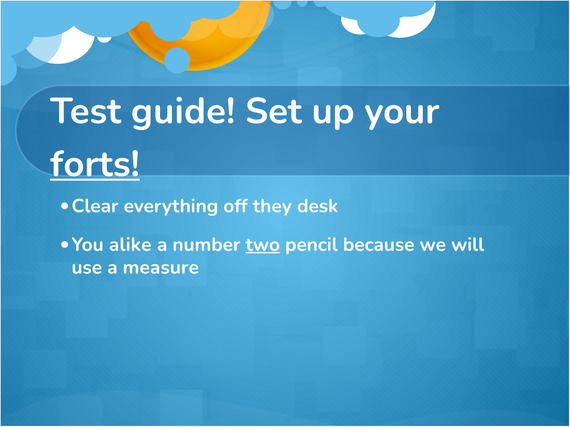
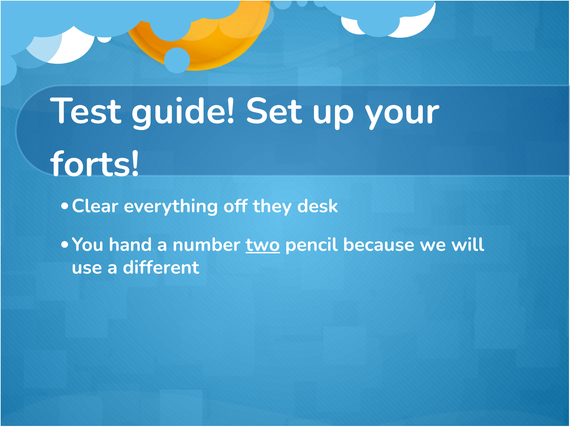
forts underline: present -> none
alike: alike -> hand
measure: measure -> different
